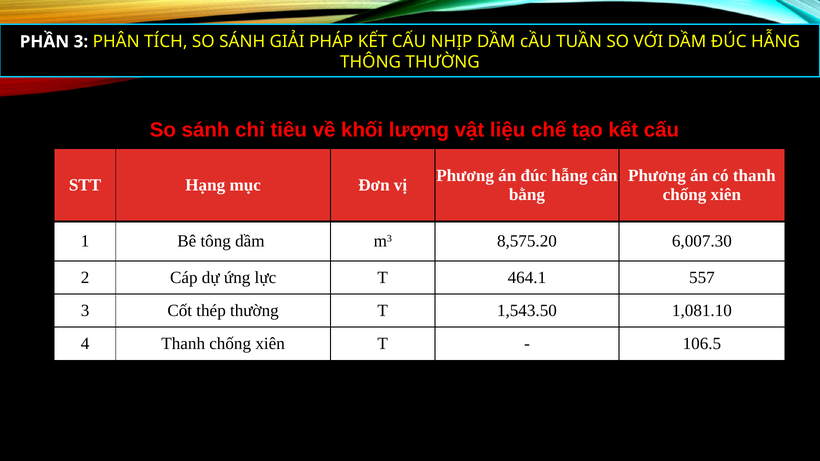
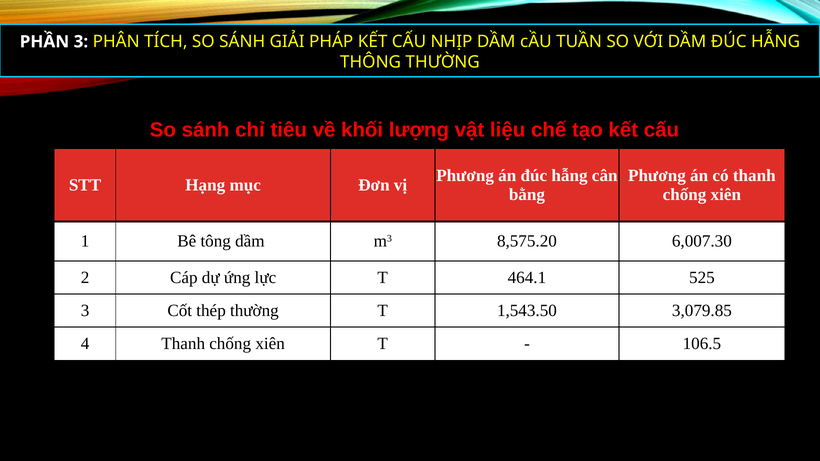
557: 557 -> 525
1,081.10: 1,081.10 -> 3,079.85
